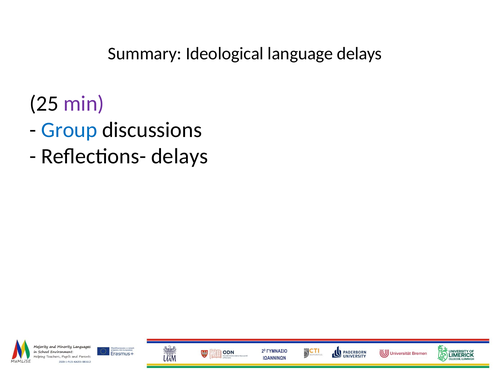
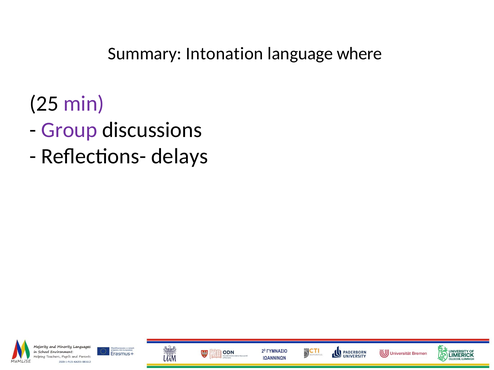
Ideological: Ideological -> Intonation
language delays: delays -> where
Group colour: blue -> purple
